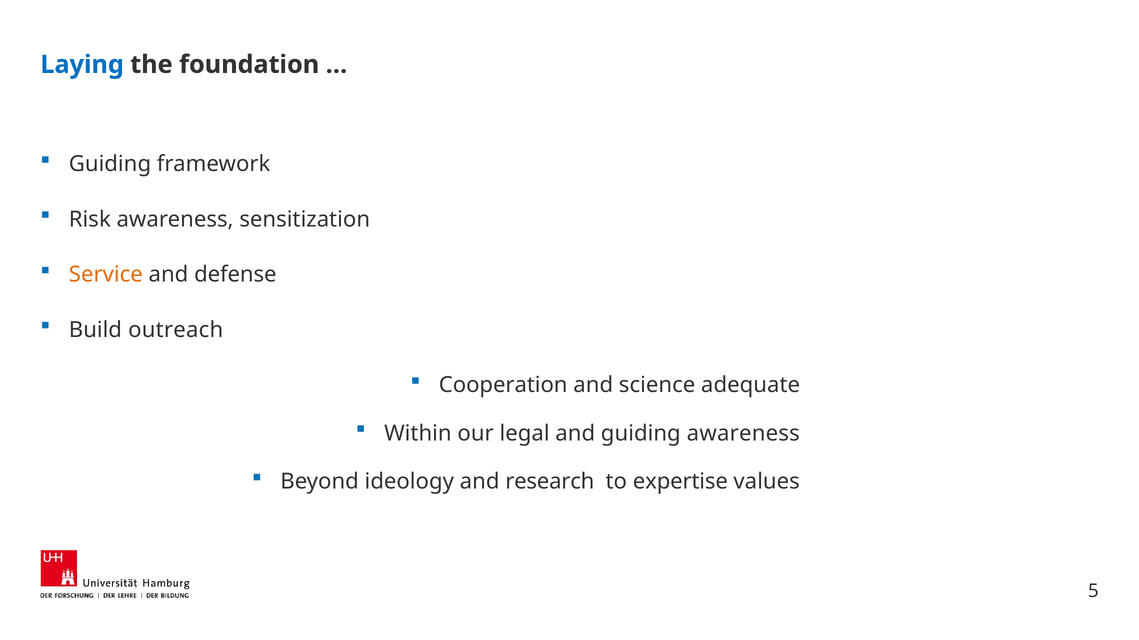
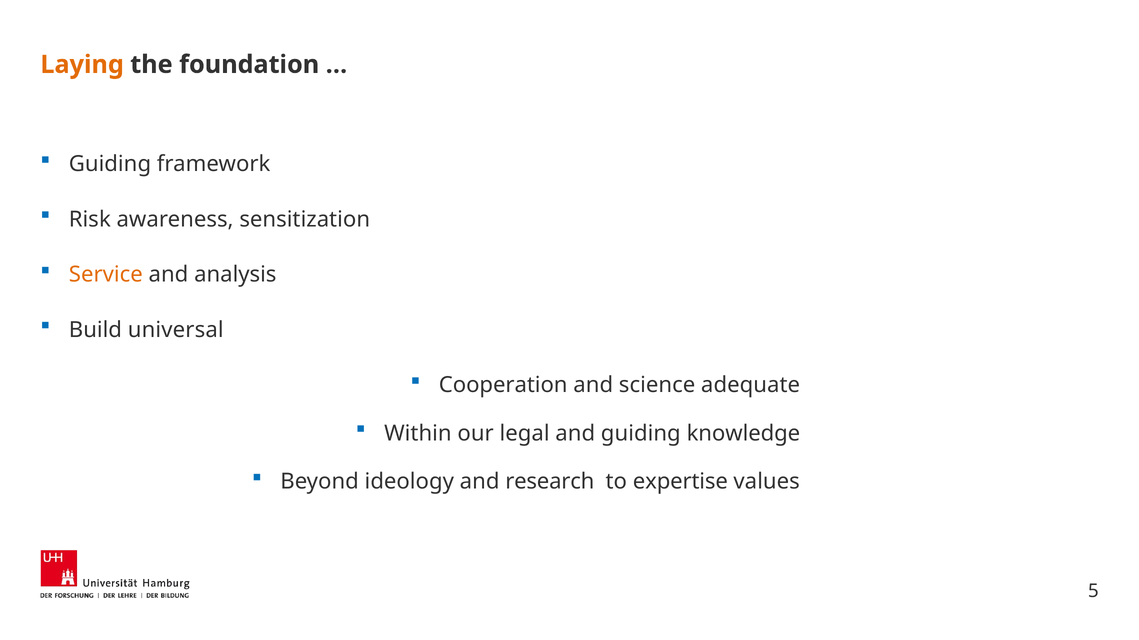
Laying colour: blue -> orange
defense: defense -> analysis
outreach: outreach -> universal
guiding awareness: awareness -> knowledge
